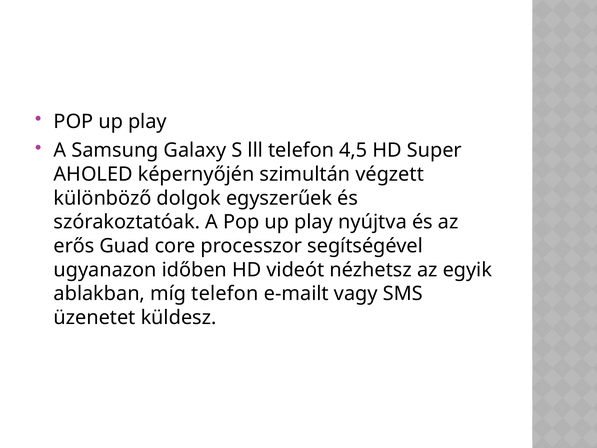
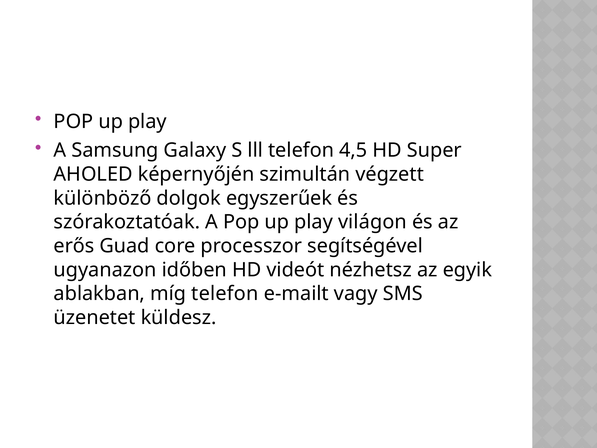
nyújtva: nyújtva -> világon
